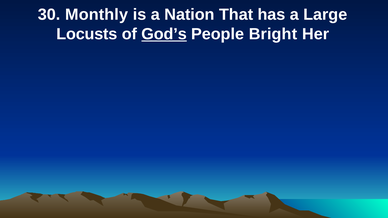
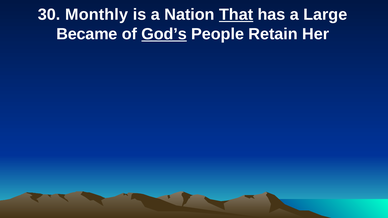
That underline: none -> present
Locusts: Locusts -> Became
Bright: Bright -> Retain
